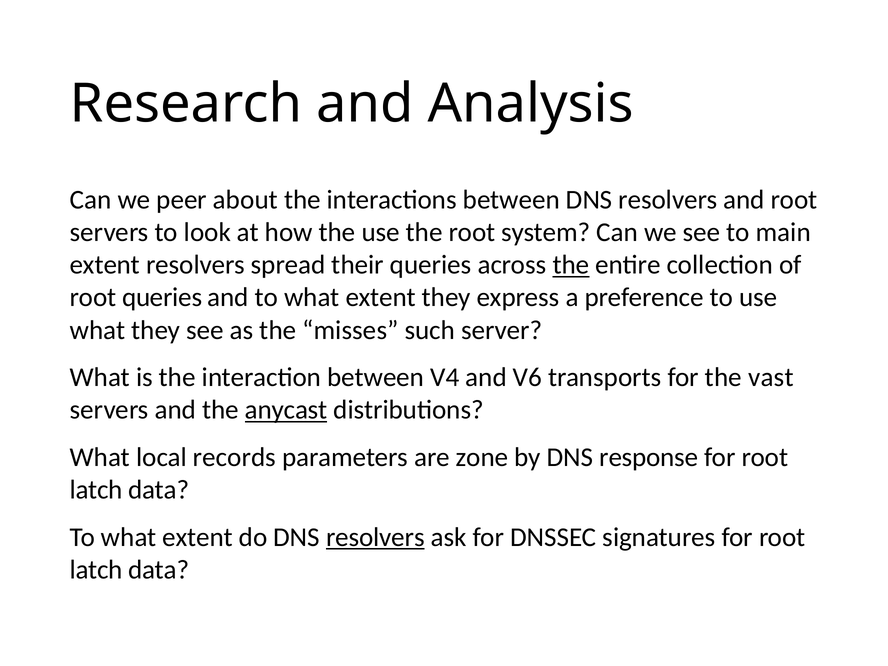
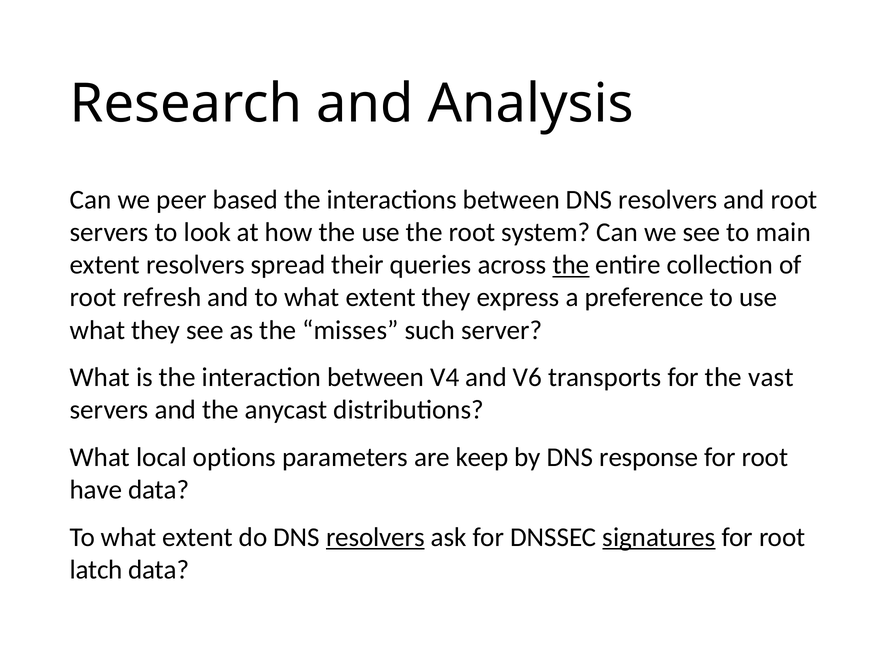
about: about -> based
root queries: queries -> refresh
anycast underline: present -> none
records: records -> options
zone: zone -> keep
latch at (96, 490): latch -> have
signatures underline: none -> present
